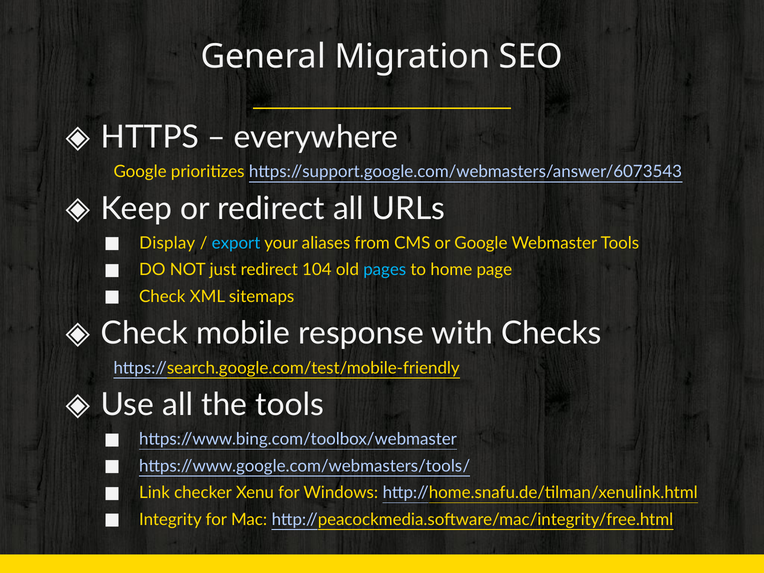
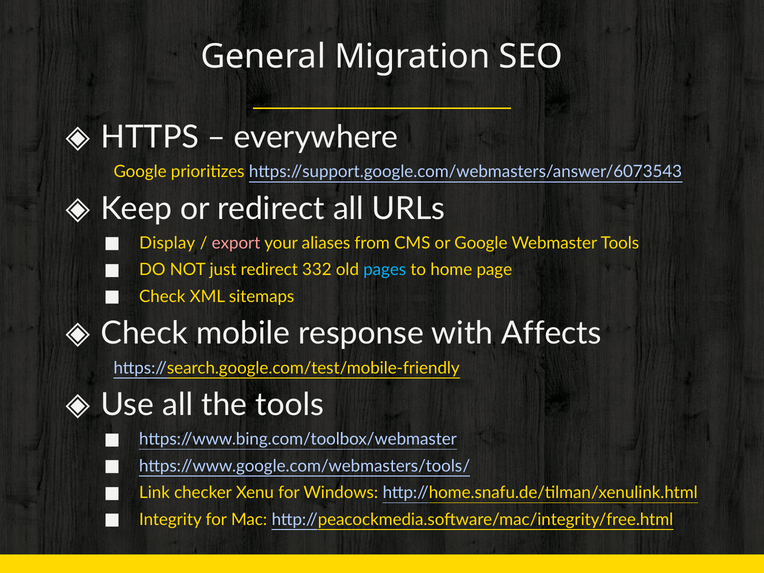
export colour: light blue -> pink
104: 104 -> 332
Checks: Checks -> Affects
